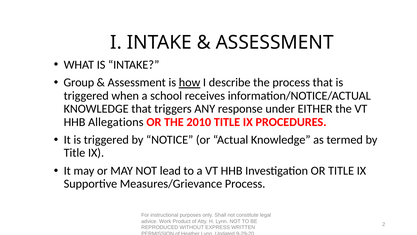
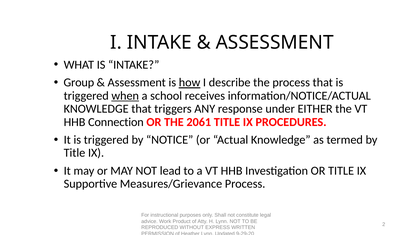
when underline: none -> present
Allegations: Allegations -> Connection
2010: 2010 -> 2061
